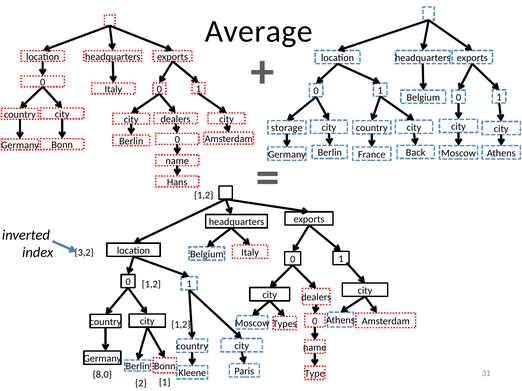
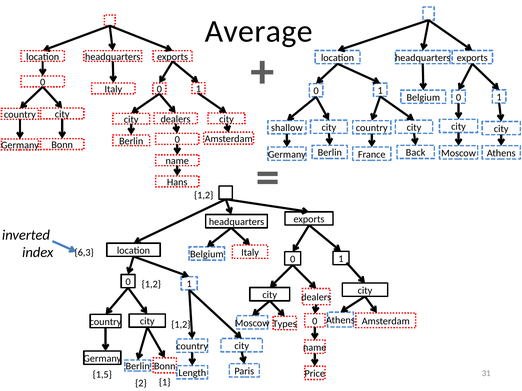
storage: storage -> shallow
3,2: 3,2 -> 6,3
Kleene: Kleene -> Length
Type: Type -> Price
8,0: 8,0 -> 1,5
